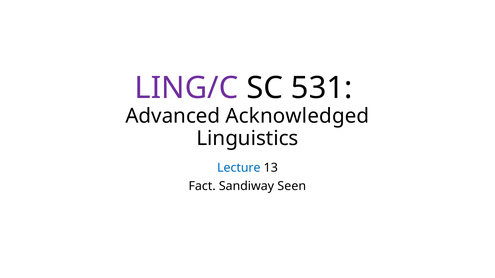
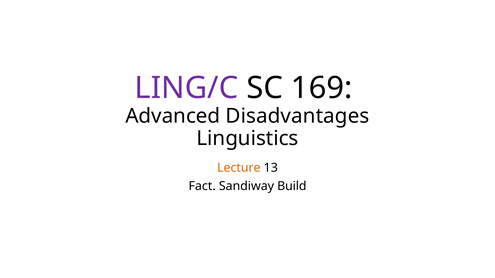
531: 531 -> 169
Acknowledged: Acknowledged -> Disadvantages
Lecture colour: blue -> orange
Seen: Seen -> Build
